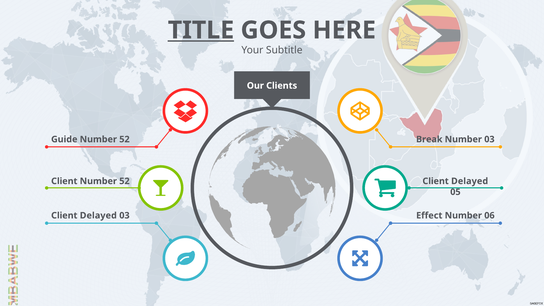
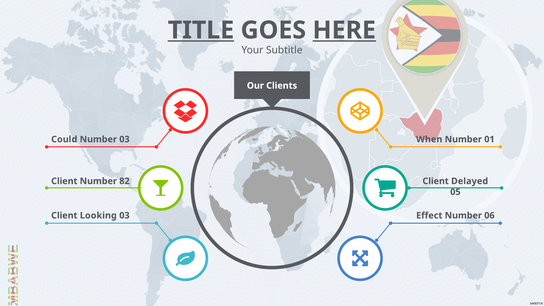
HERE underline: none -> present
Guide: Guide -> Could
52 at (124, 139): 52 -> 03
Break: Break -> When
Number 03: 03 -> 01
Client Number 52: 52 -> 82
Delayed at (98, 215): Delayed -> Looking
